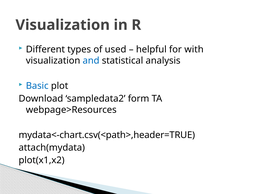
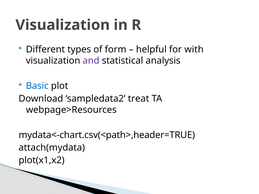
used: used -> form
and colour: blue -> purple
form: form -> treat
